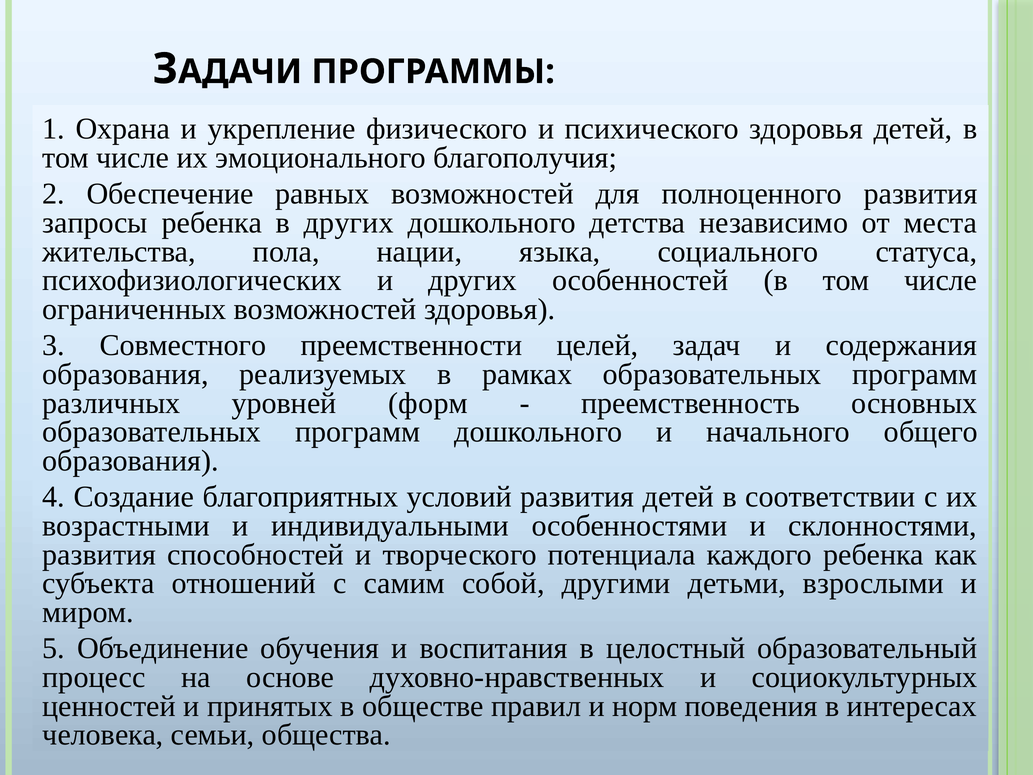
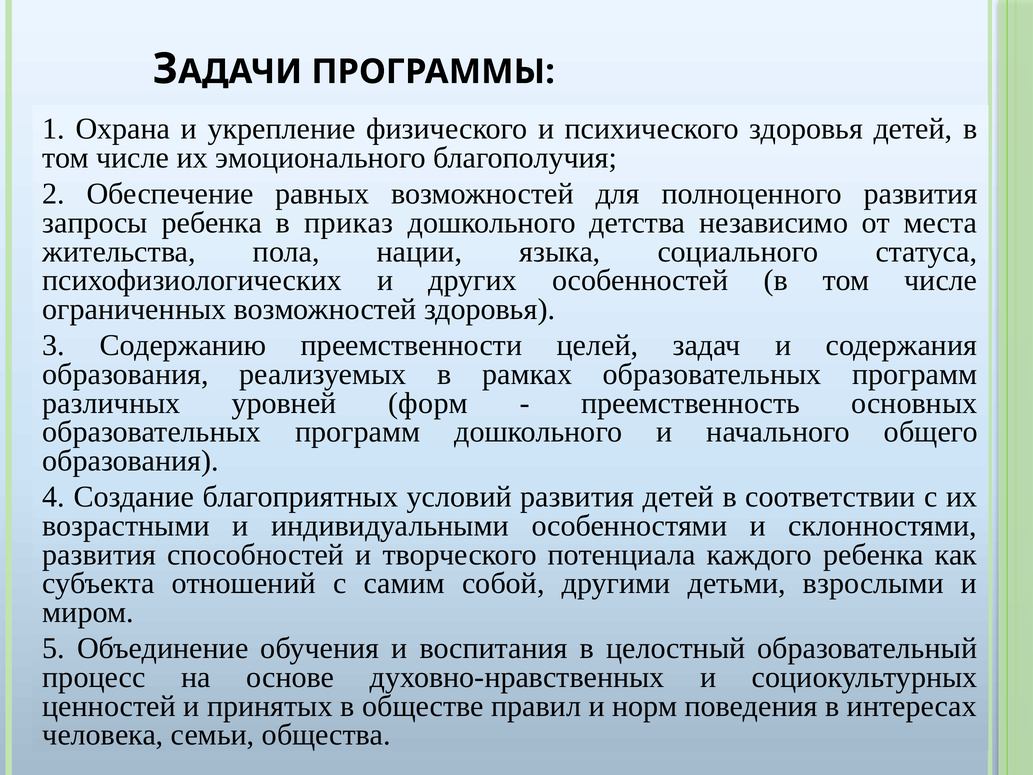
в других: других -> приказ
Совместного: Совместного -> Содержанию
